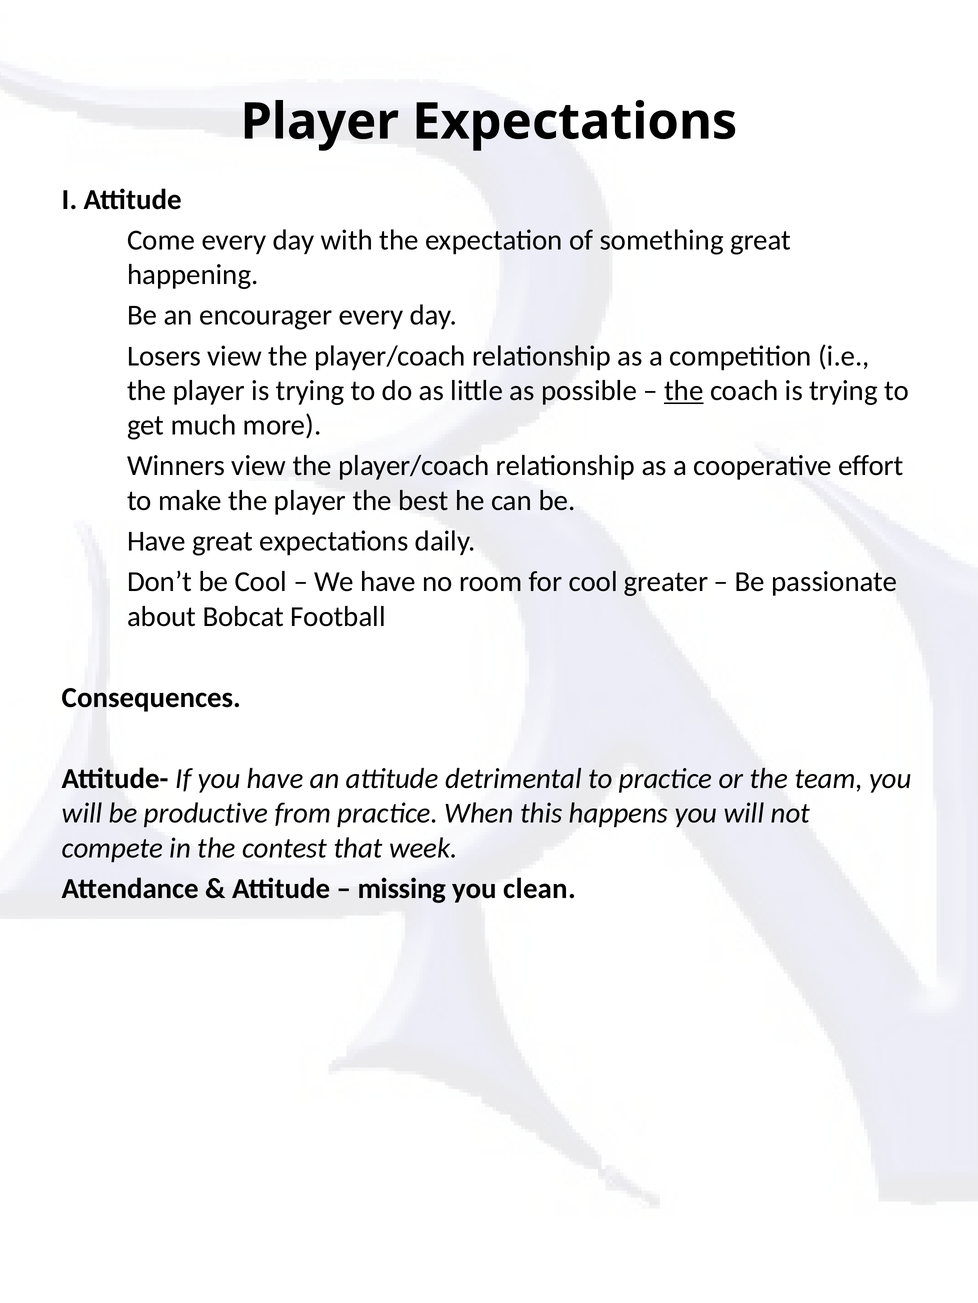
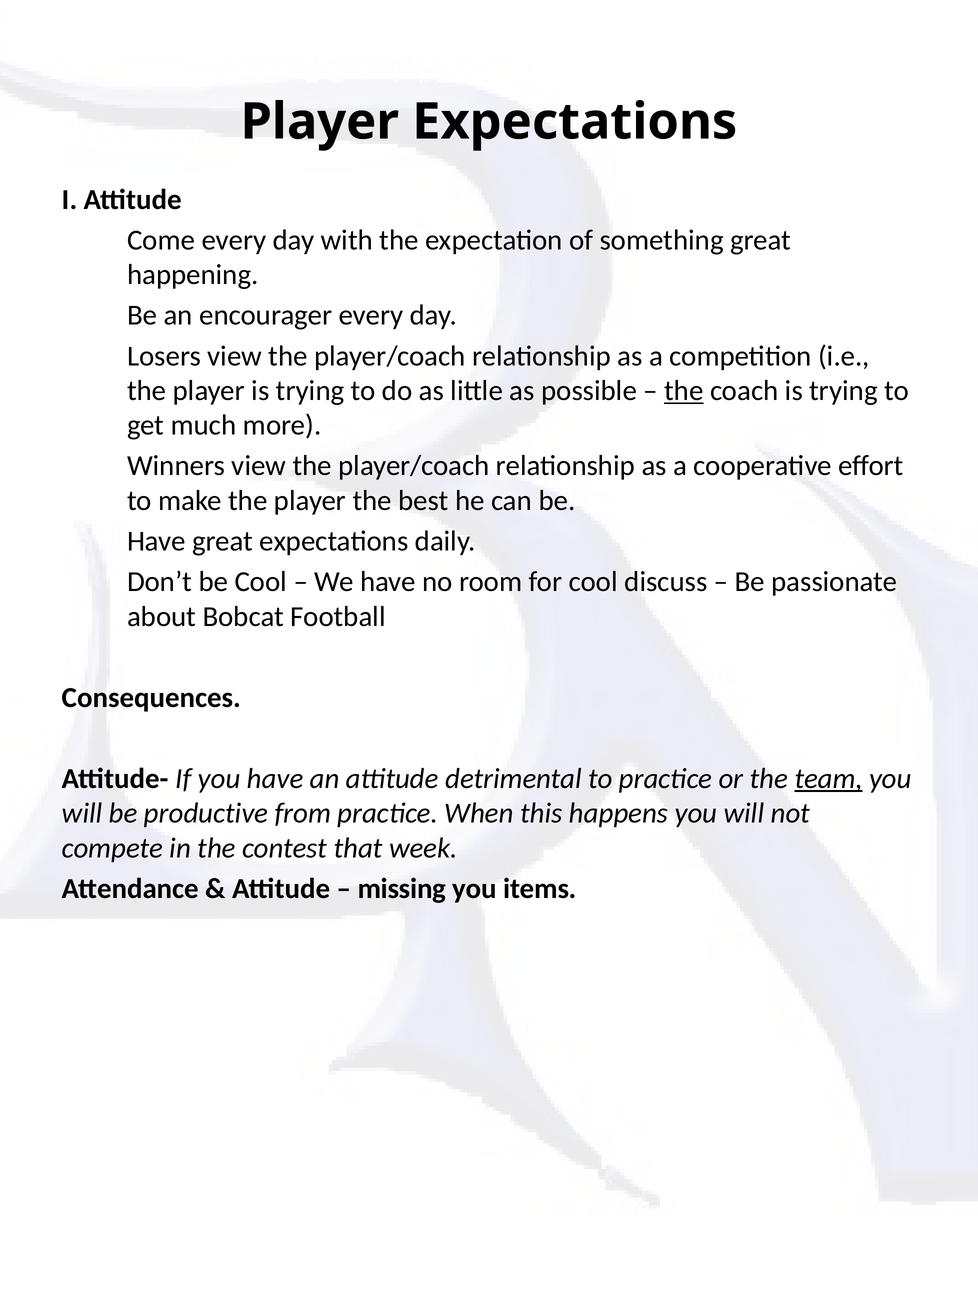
greater: greater -> discuss
team underline: none -> present
clean: clean -> items
